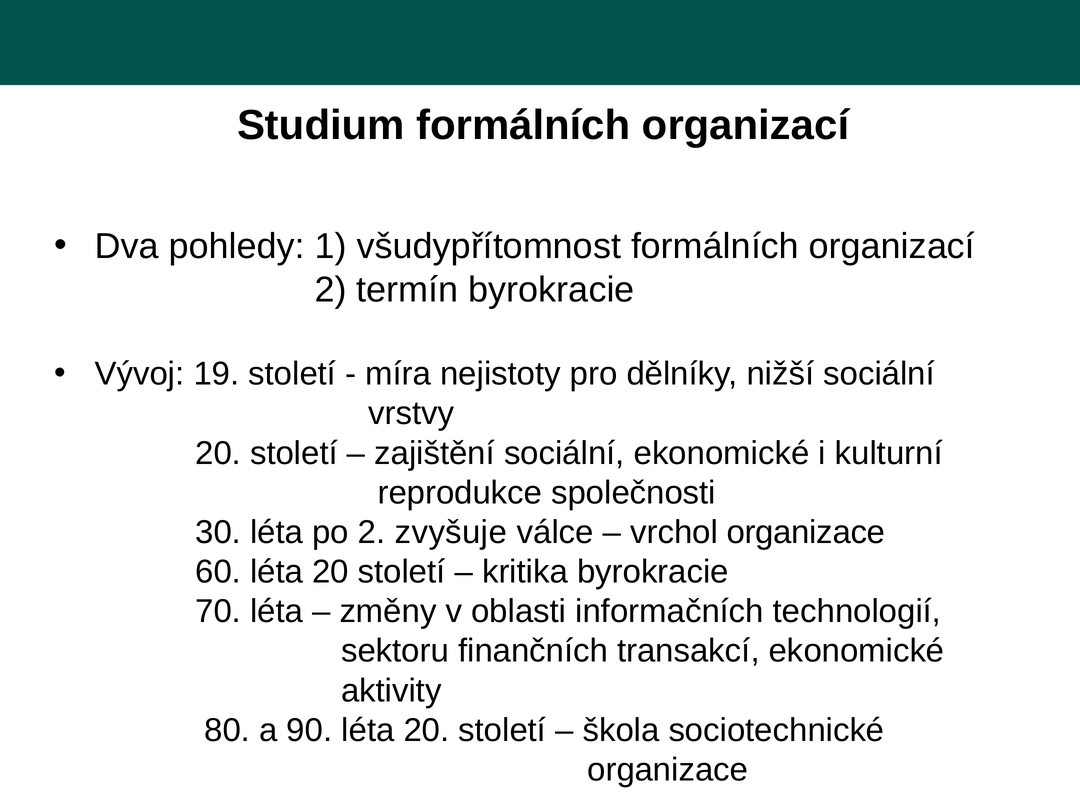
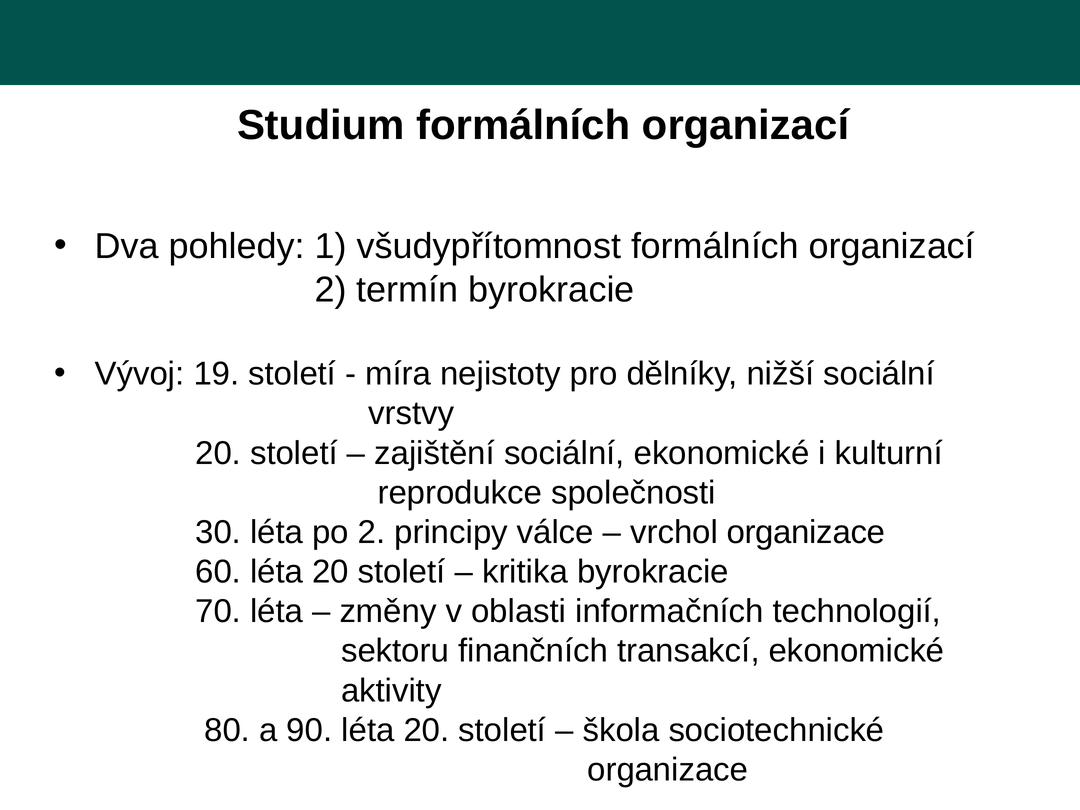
zvyšuje: zvyšuje -> principy
